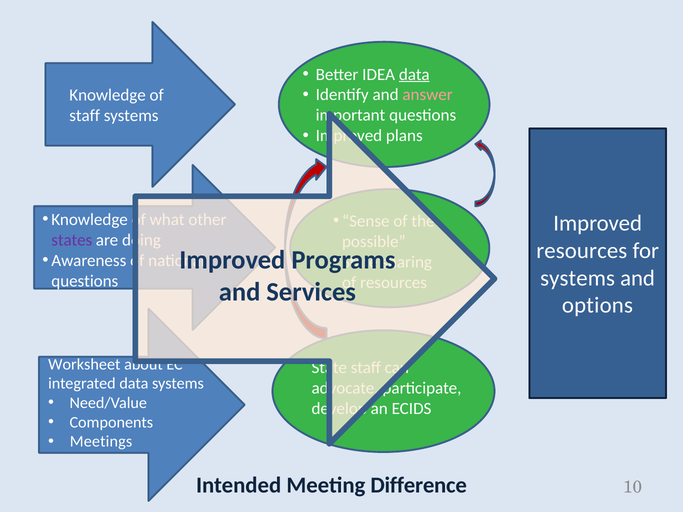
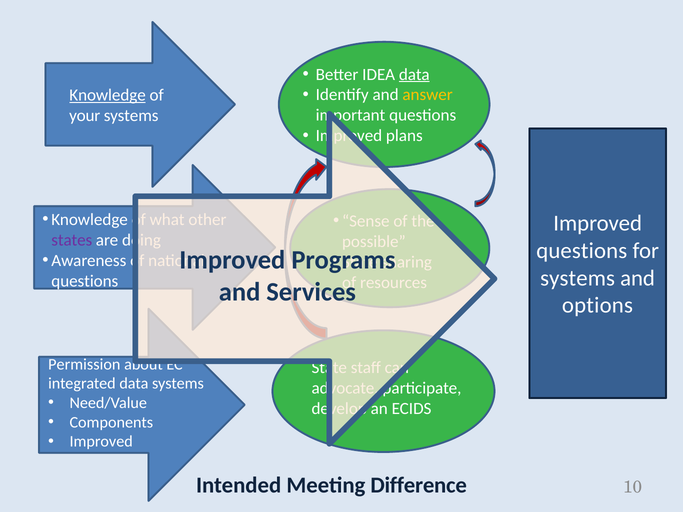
answer colour: pink -> yellow
Knowledge at (108, 95) underline: none -> present
staff at (85, 116): staff -> your
resources at (582, 251): resources -> questions
Worksheet: Worksheet -> Permission
Meetings at (101, 442): Meetings -> Improved
